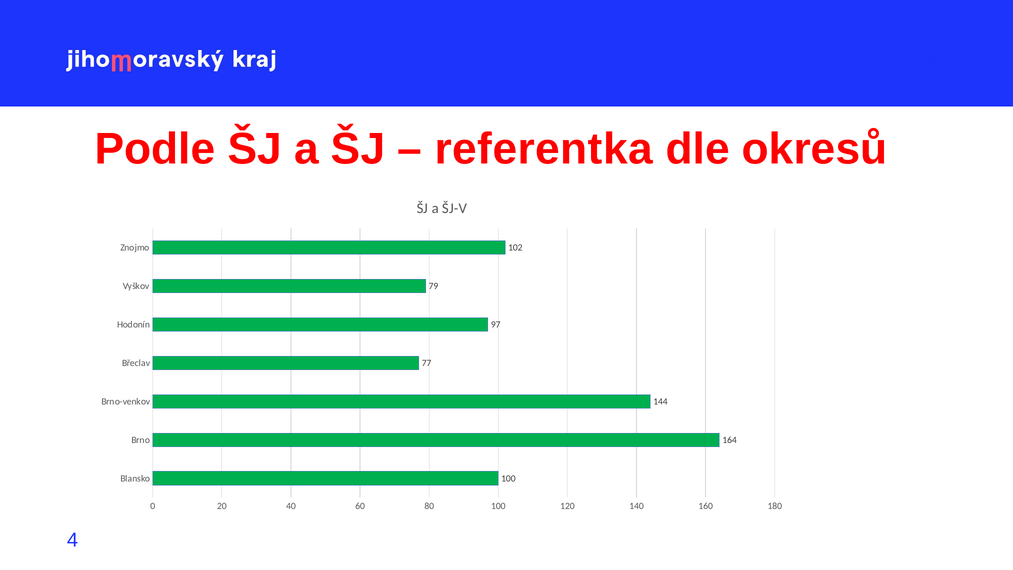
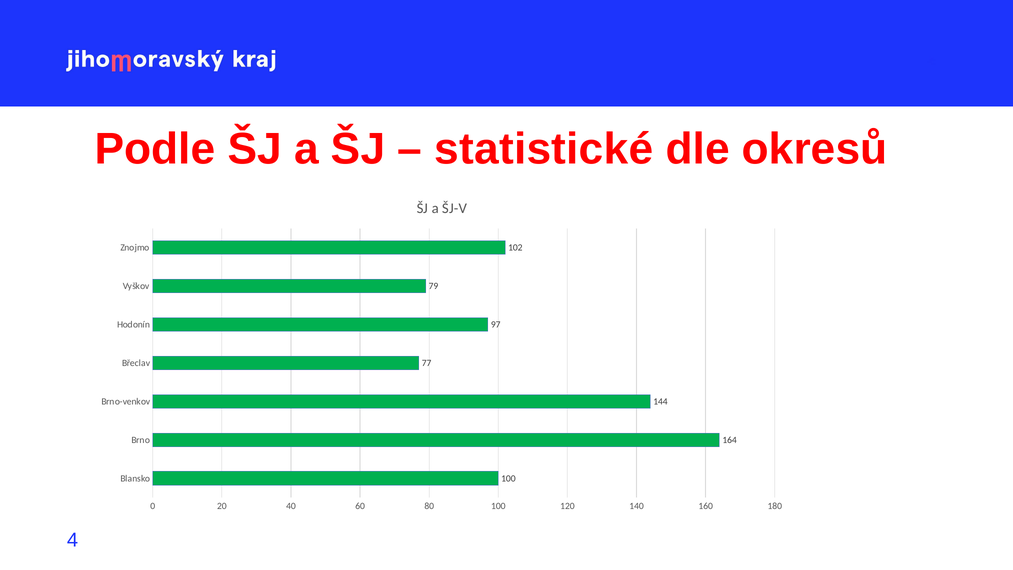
referentka: referentka -> statistické
